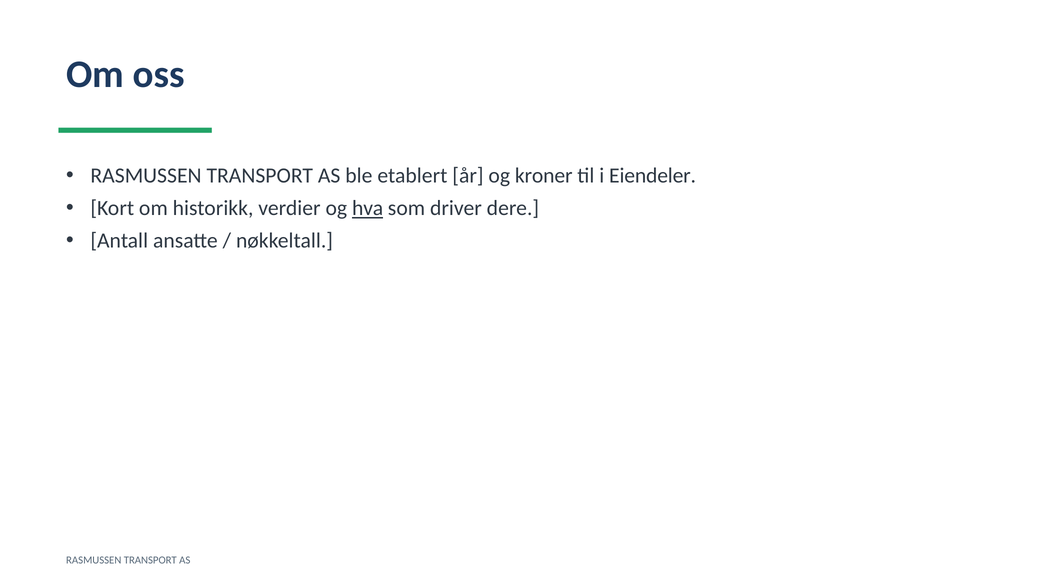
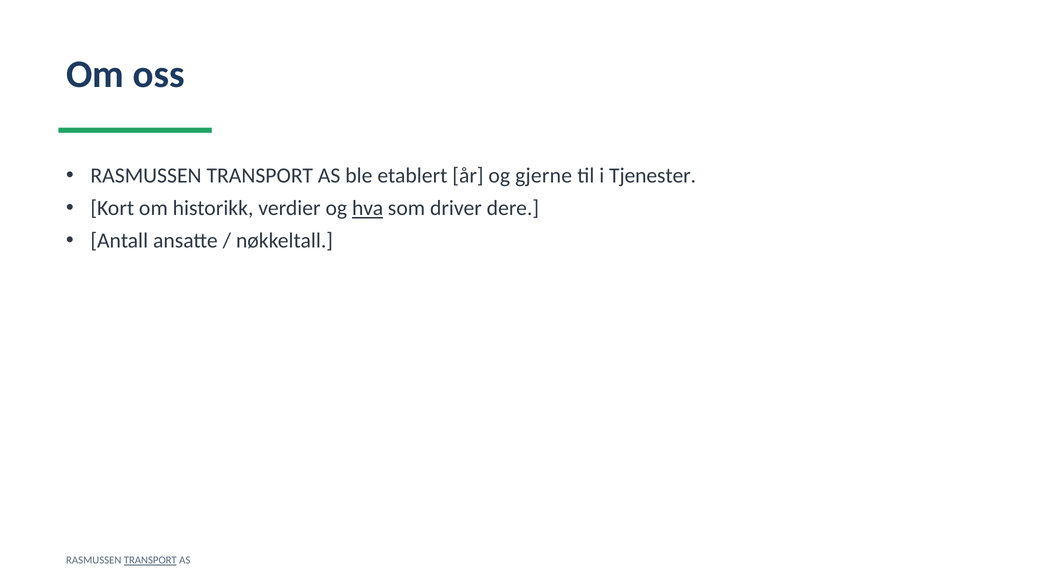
kroner: kroner -> gjerne
Eiendeler: Eiendeler -> Tjenester
TRANSPORT at (150, 561) underline: none -> present
